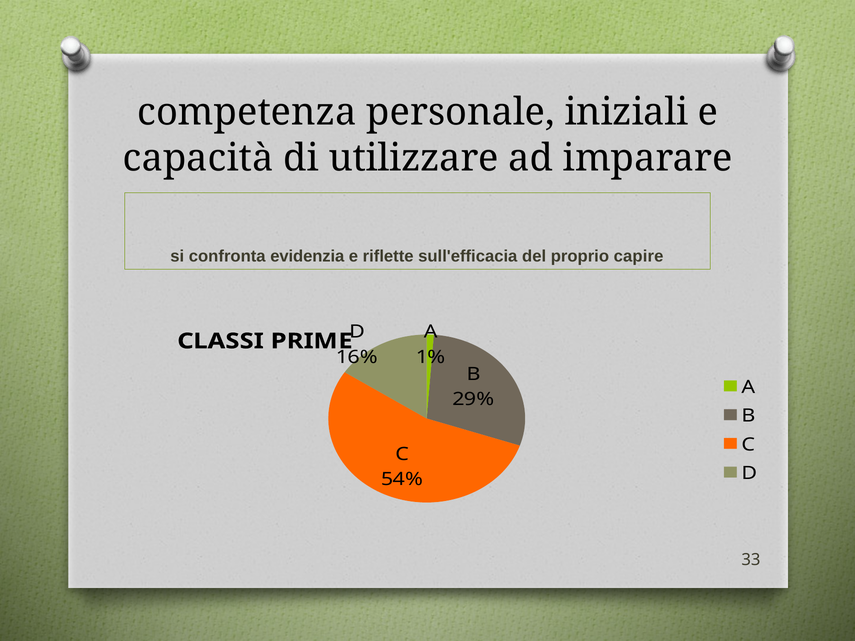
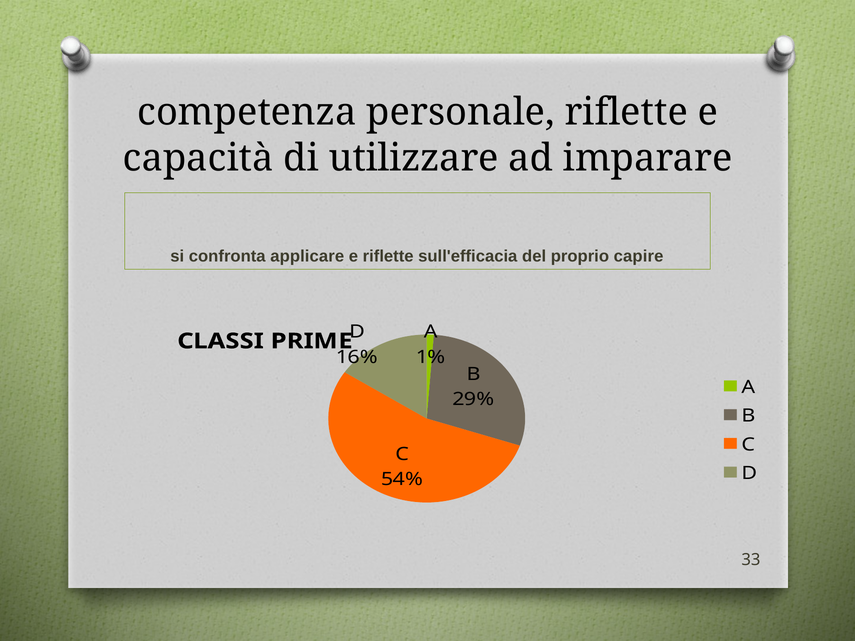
personale iniziali: iniziali -> riflette
evidenzia: evidenzia -> applicare
